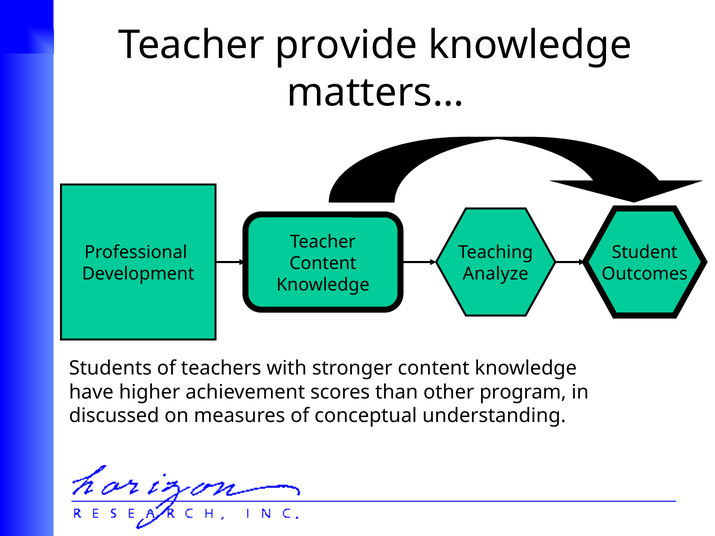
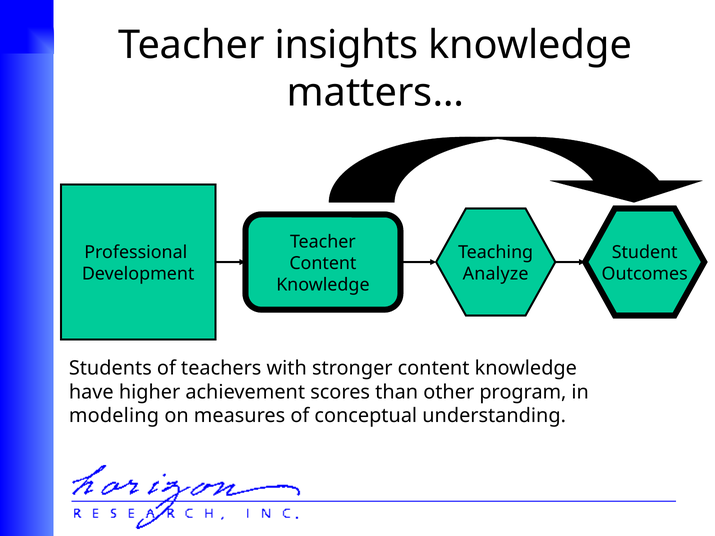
provide: provide -> insights
discussed: discussed -> modeling
